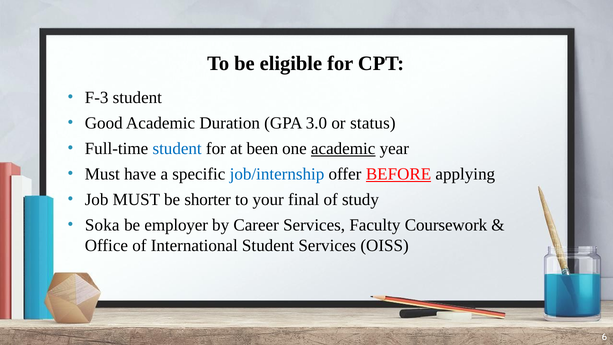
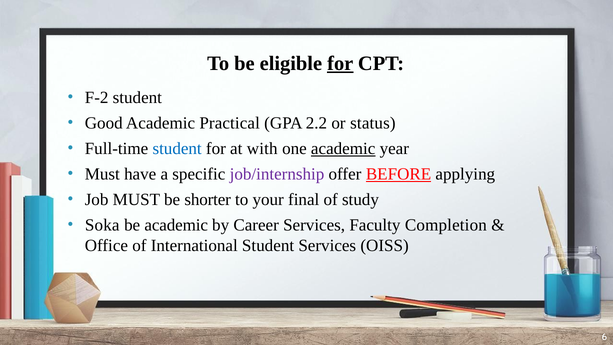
for at (340, 63) underline: none -> present
F-3: F-3 -> F-2
Duration: Duration -> Practical
3.0: 3.0 -> 2.2
been: been -> with
job/internship colour: blue -> purple
be employer: employer -> academic
Coursework: Coursework -> Completion
